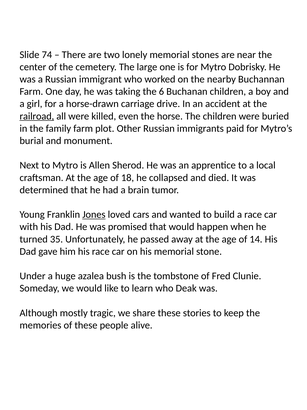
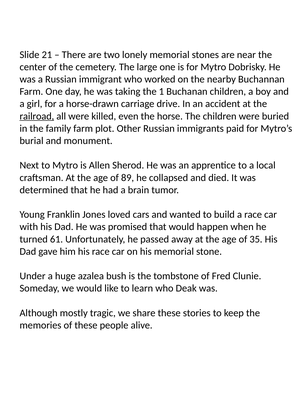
74: 74 -> 21
6: 6 -> 1
18: 18 -> 89
Jones underline: present -> none
35: 35 -> 61
14: 14 -> 35
